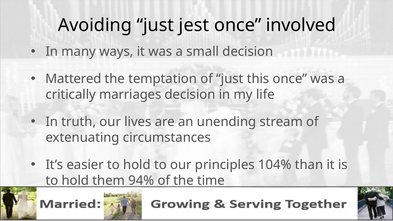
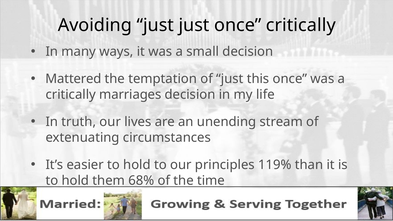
just jest: jest -> just
once involved: involved -> critically
104%: 104% -> 119%
94%: 94% -> 68%
